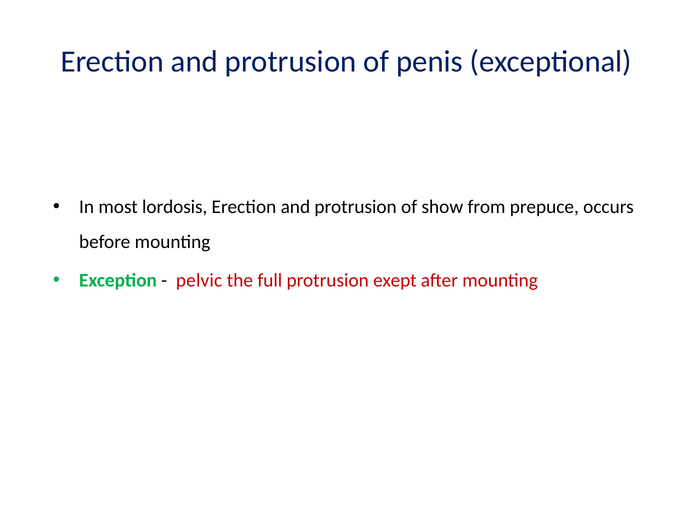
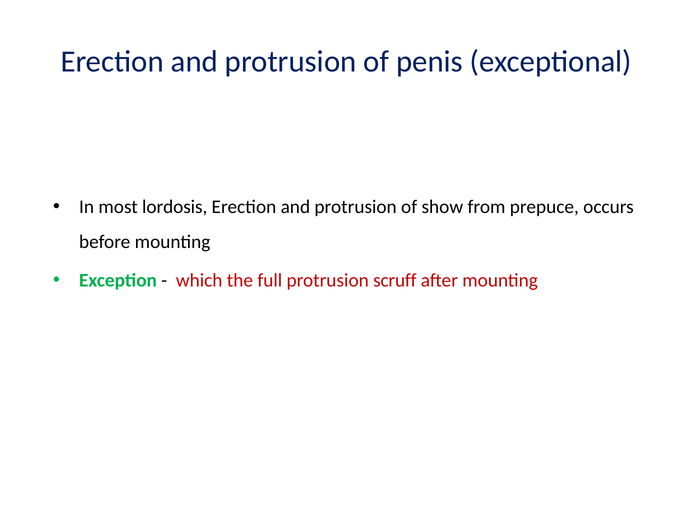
pelvic: pelvic -> which
exept: exept -> scruff
